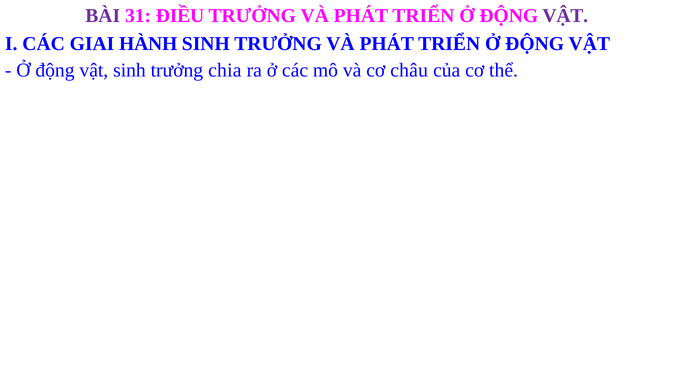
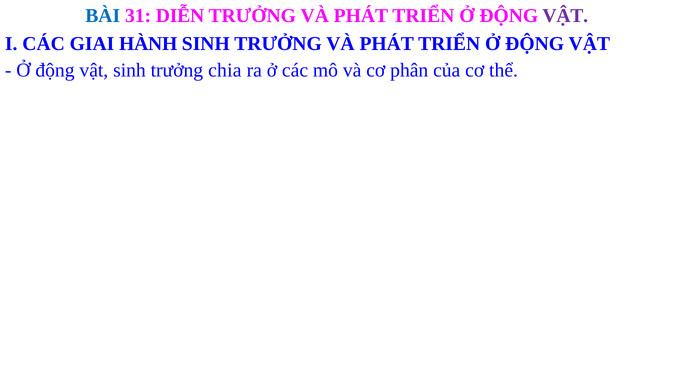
BÀI colour: purple -> blue
ĐIỀU: ĐIỀU -> DIỄN
châu: châu -> phân
